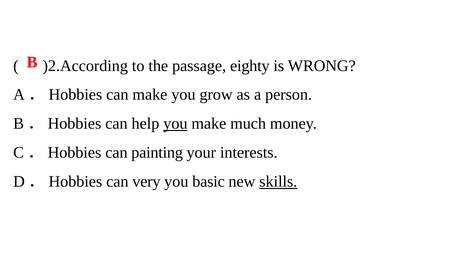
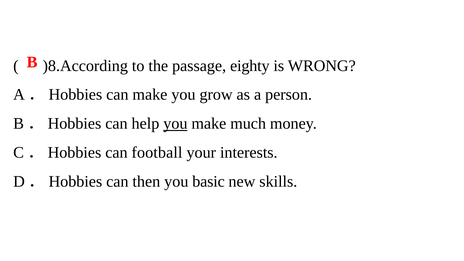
)2.According: )2.According -> )8.According
painting: painting -> football
very: very -> then
skills underline: present -> none
